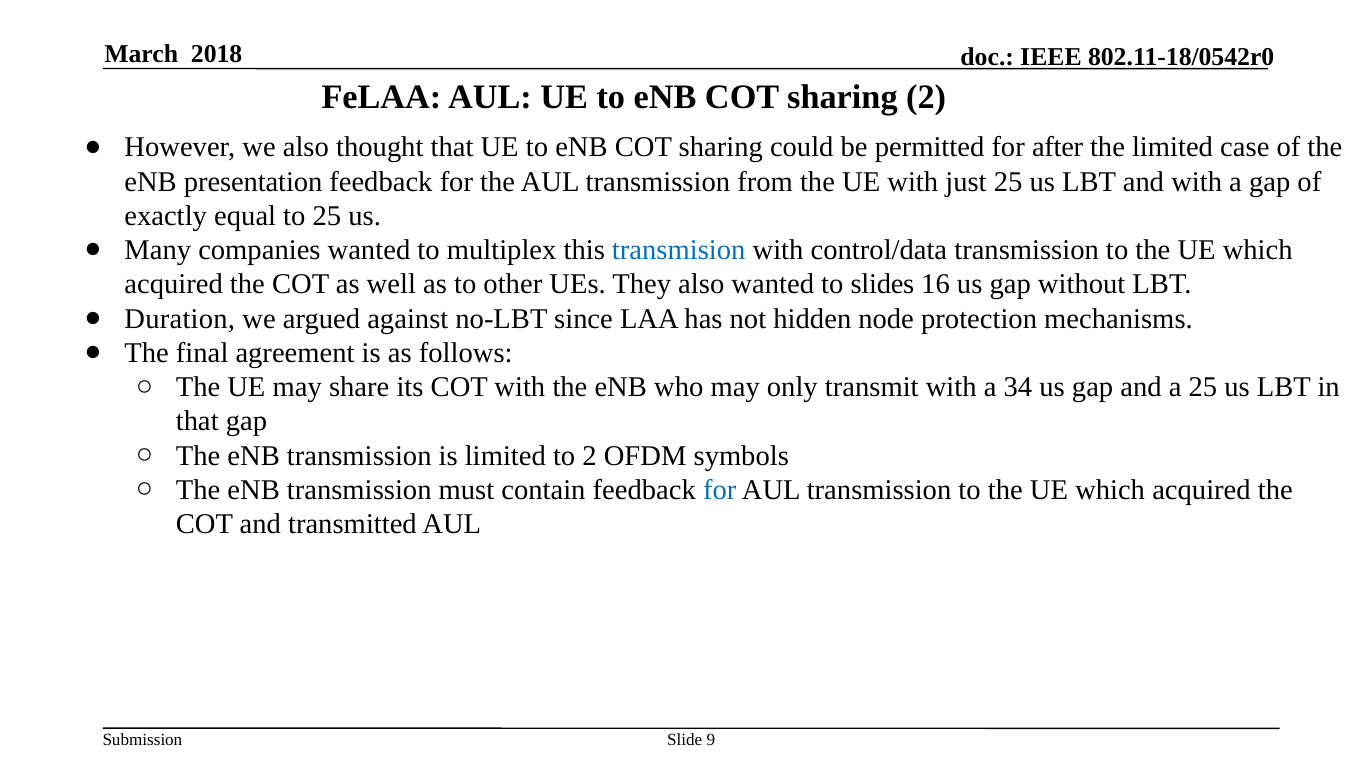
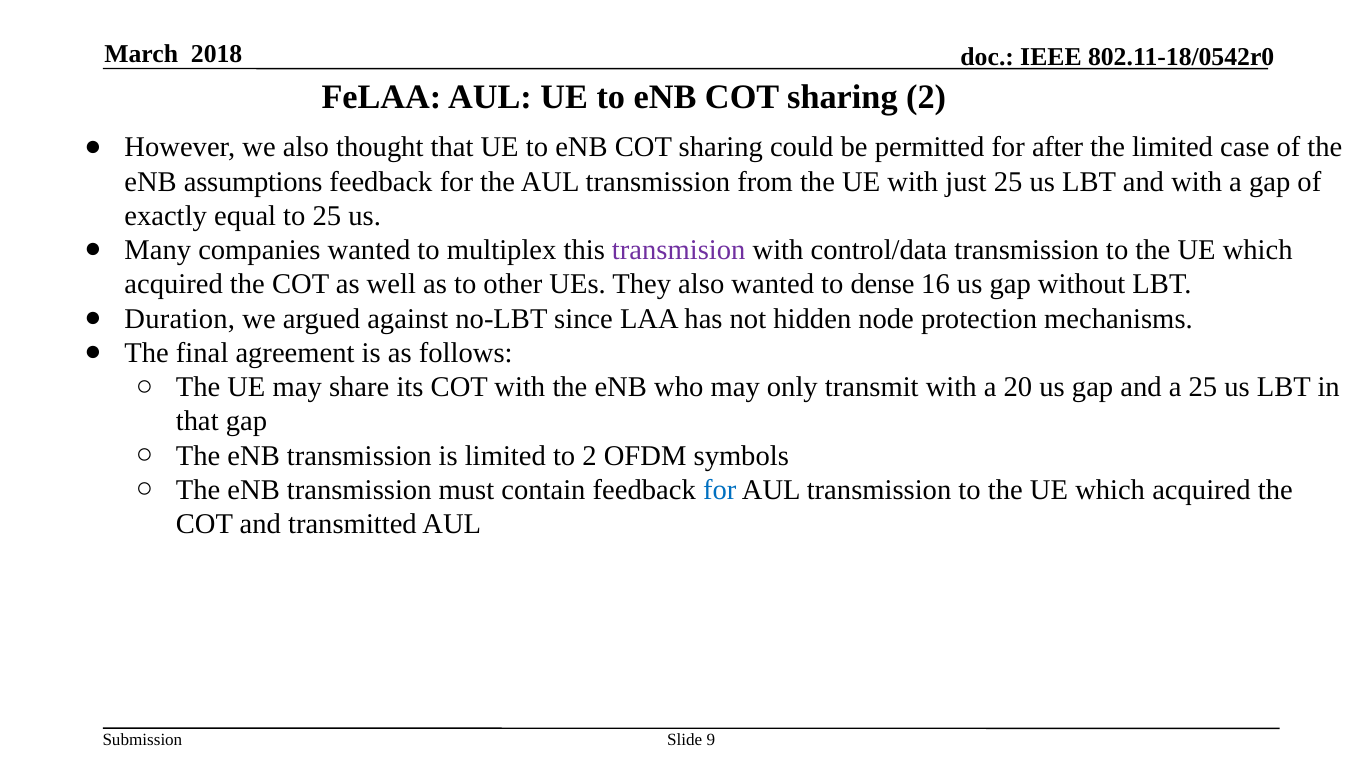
presentation: presentation -> assumptions
transmision colour: blue -> purple
slides: slides -> dense
34: 34 -> 20
